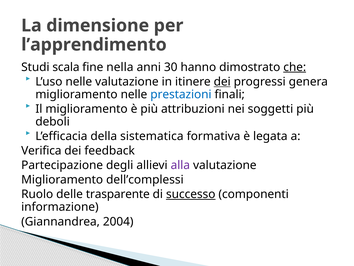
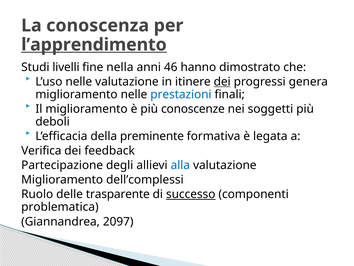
dimensione: dimensione -> conoscenza
l’apprendimento underline: none -> present
scala: scala -> livelli
30: 30 -> 46
che underline: present -> none
attribuzioni: attribuzioni -> conoscenze
sistematica: sistematica -> preminente
alla colour: purple -> blue
informazione: informazione -> problematica
2004: 2004 -> 2097
